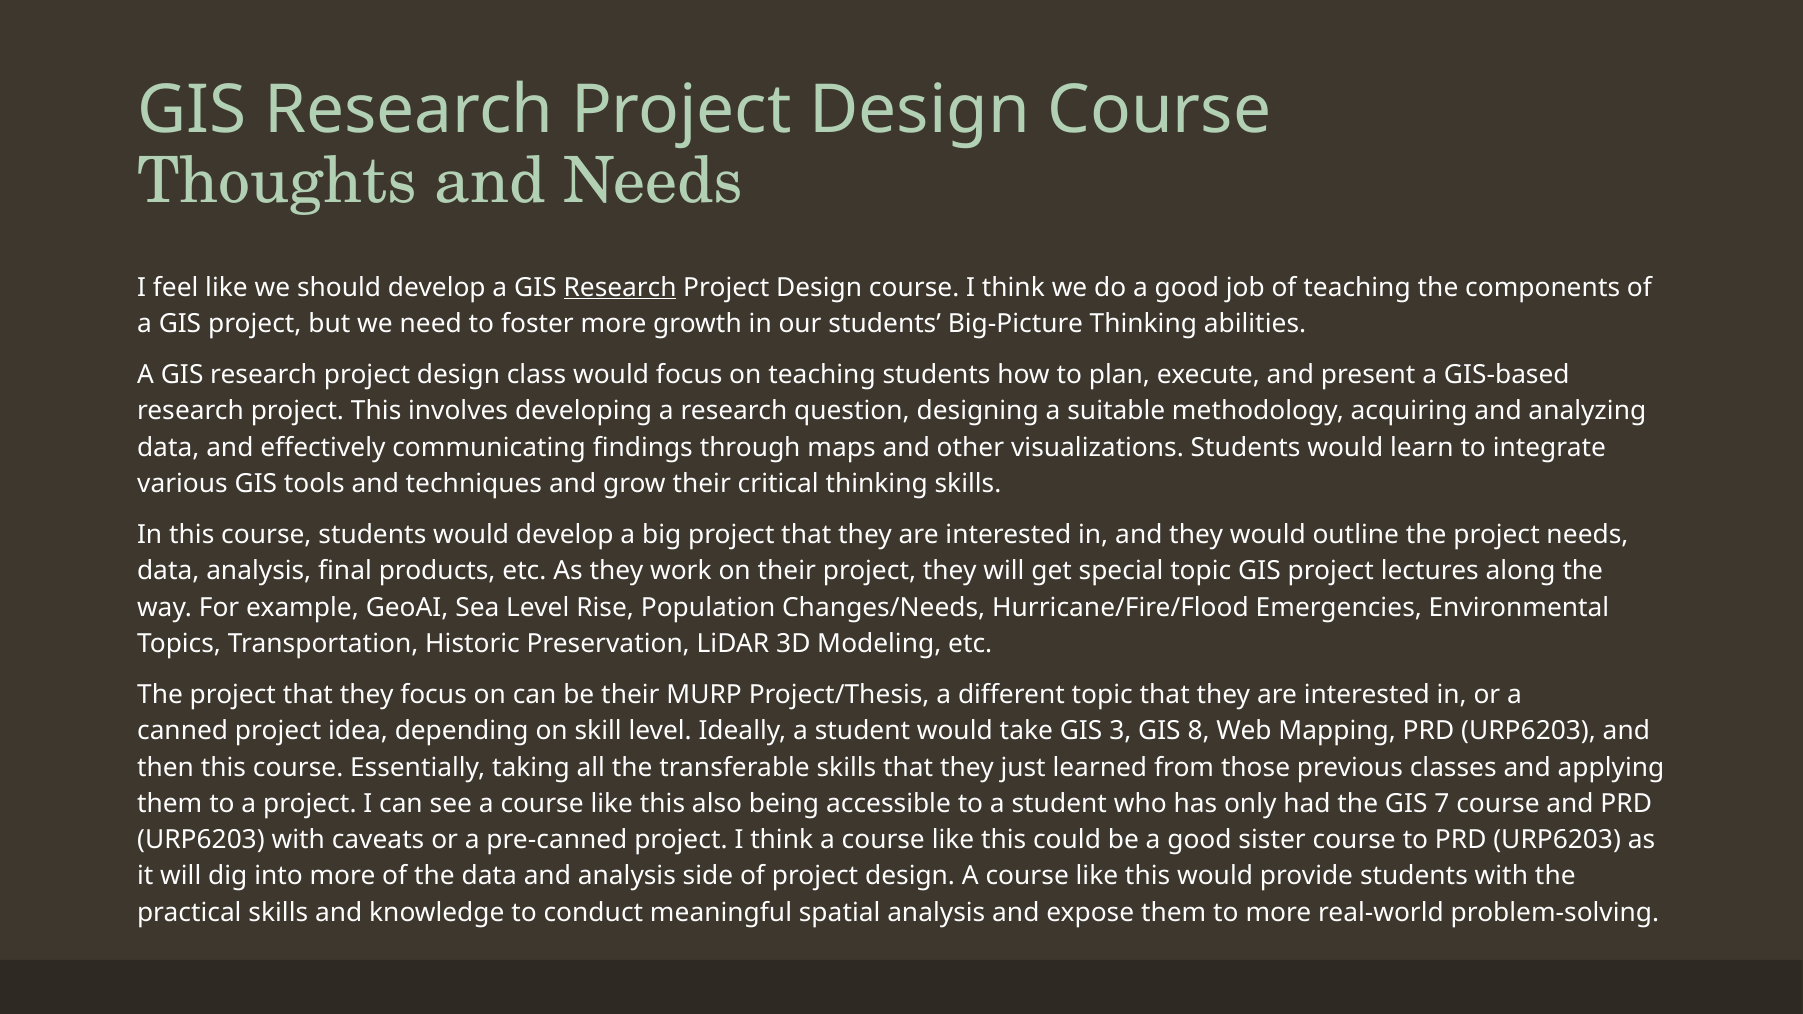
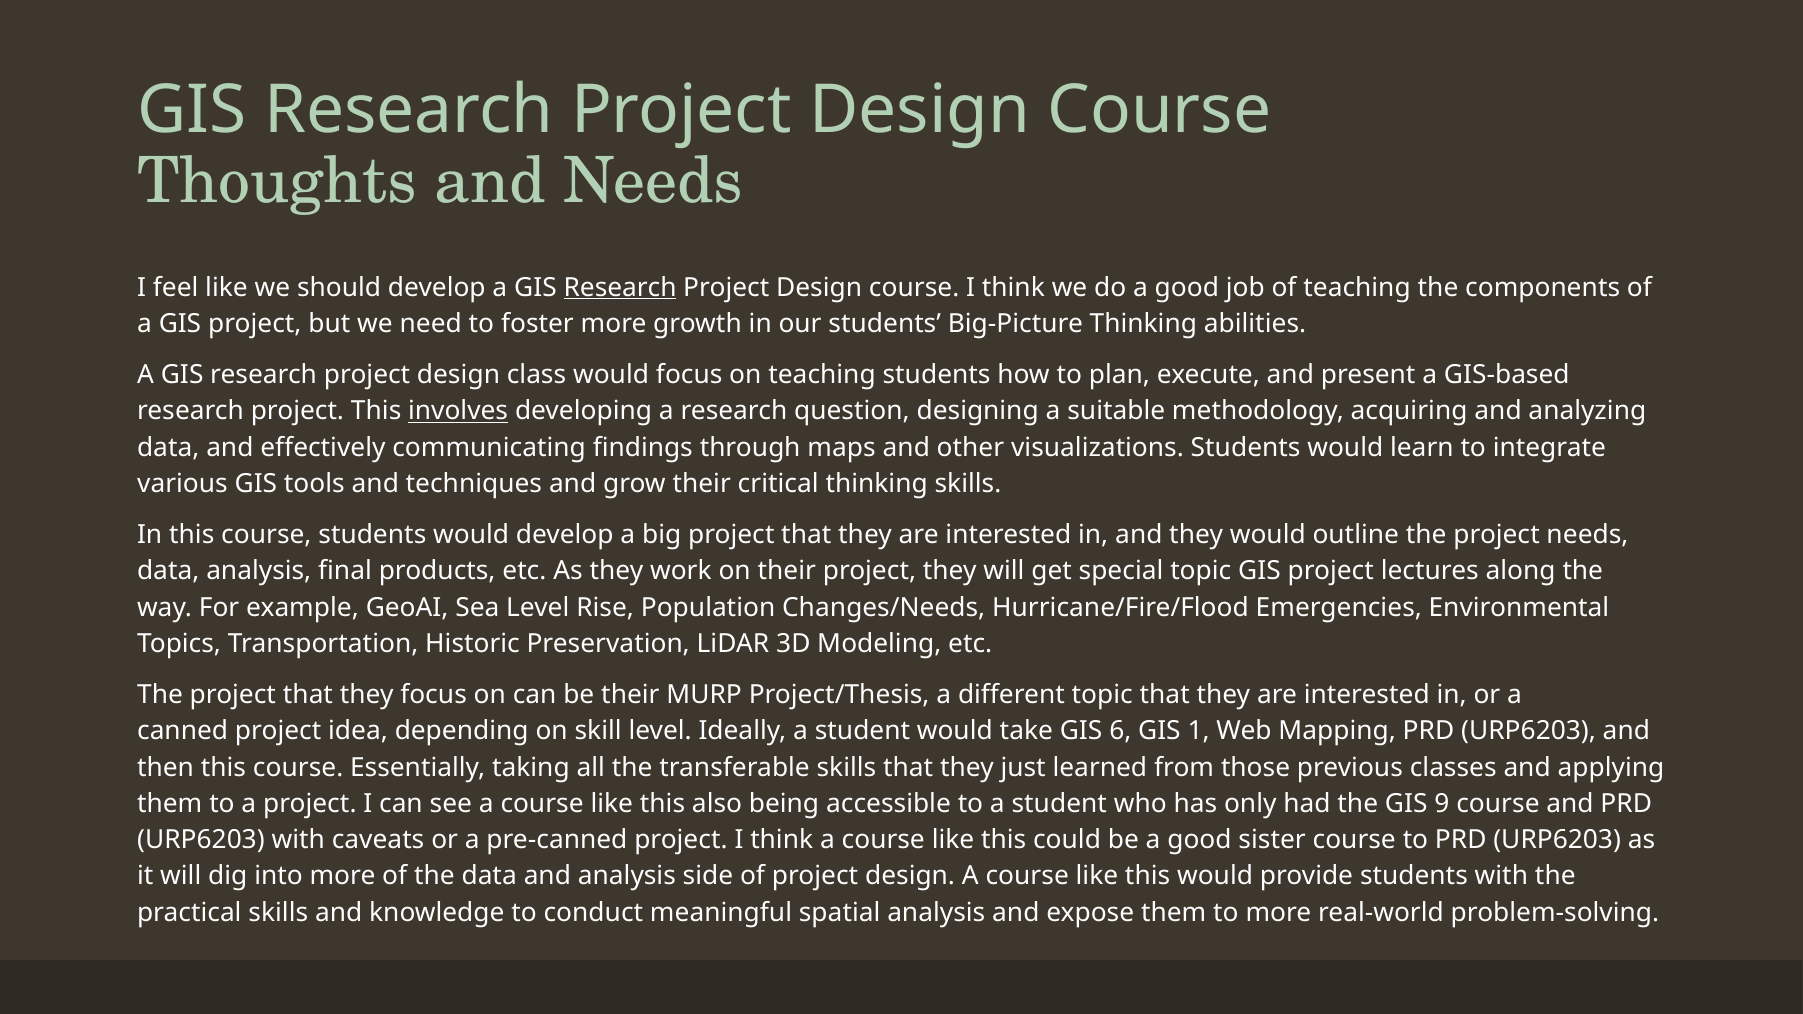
involves underline: none -> present
3: 3 -> 6
8: 8 -> 1
7: 7 -> 9
